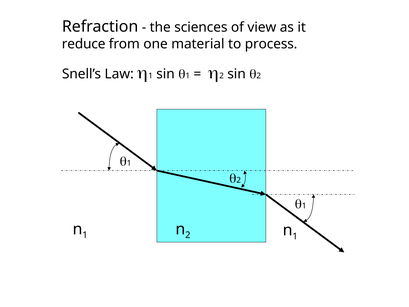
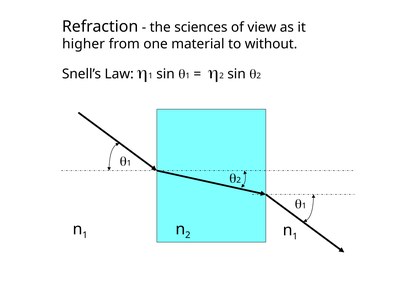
reduce: reduce -> higher
process: process -> without
